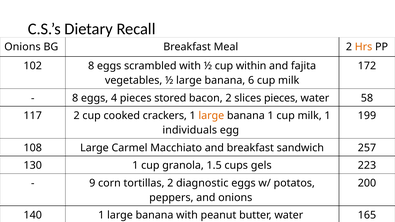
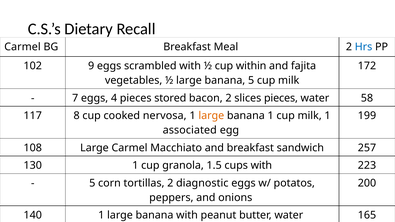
Onions at (22, 47): Onions -> Carmel
Hrs colour: orange -> blue
102 8: 8 -> 9
banana 6: 6 -> 5
8 at (75, 98): 8 -> 7
117 2: 2 -> 8
crackers: crackers -> nervosa
individuals: individuals -> associated
cups gels: gels -> with
9 at (92, 183): 9 -> 5
